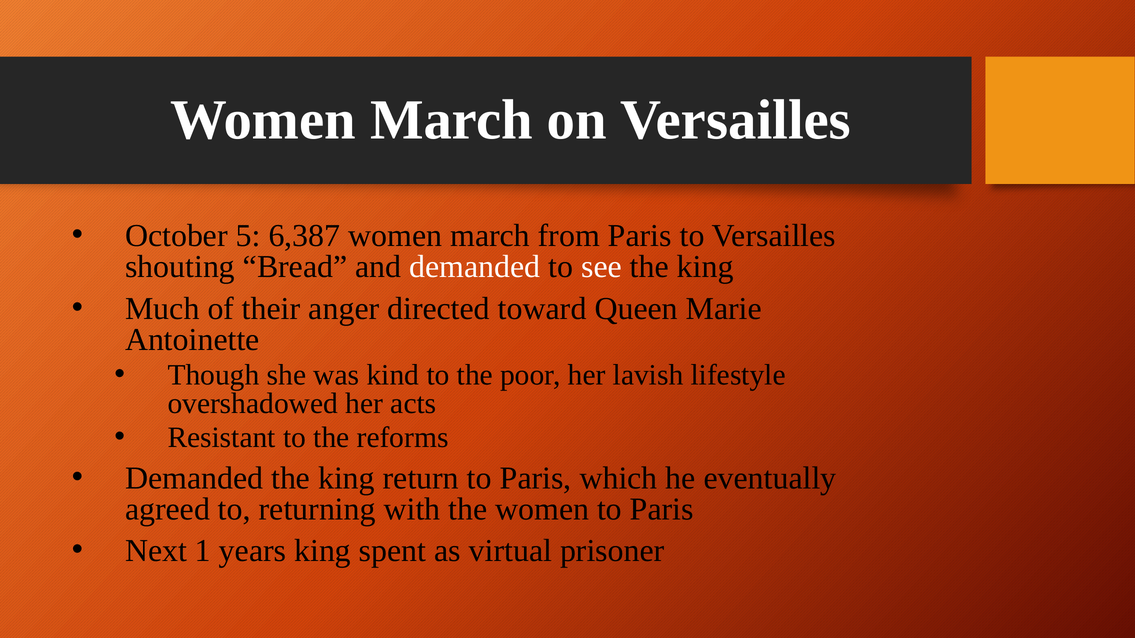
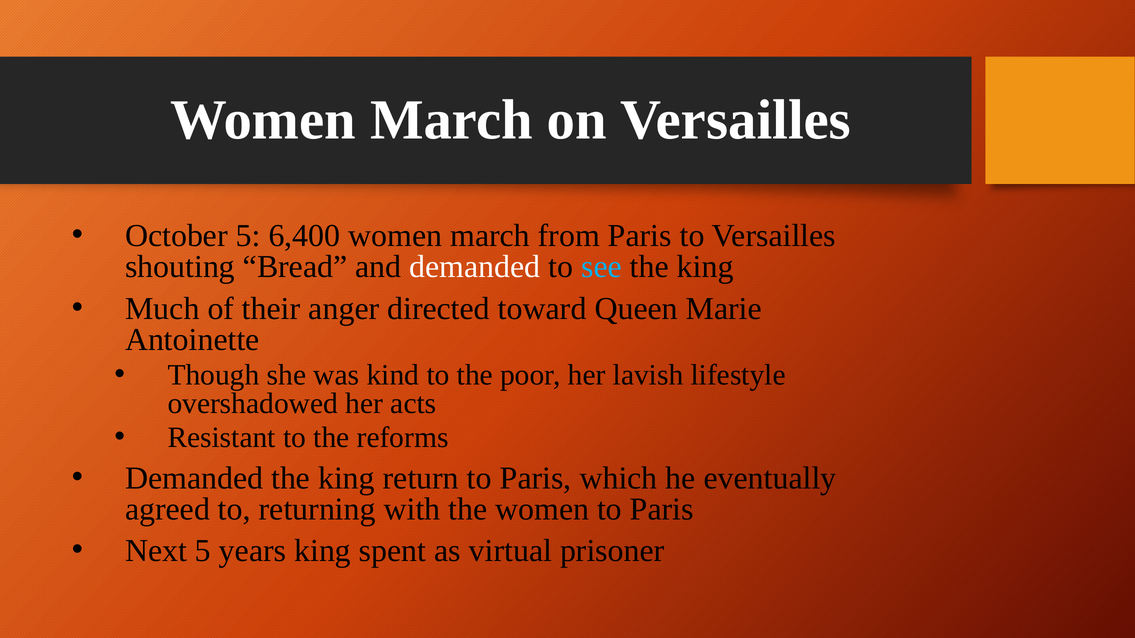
6,387: 6,387 -> 6,400
see colour: white -> light blue
Next 1: 1 -> 5
